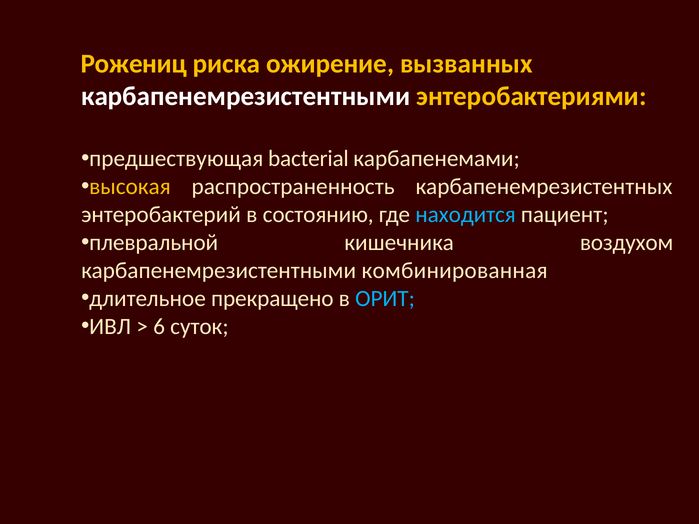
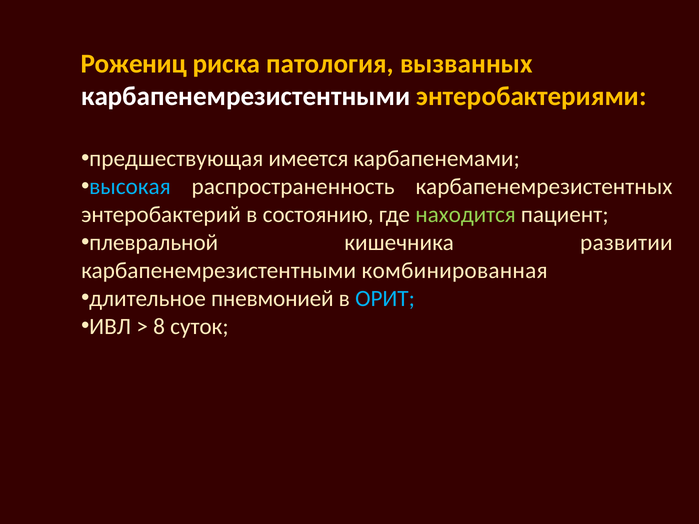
ожирение: ожирение -> патология
bacterial: bacterial -> имеется
высокая colour: yellow -> light blue
находится colour: light blue -> light green
воздухом: воздухом -> развитии
прекращено: прекращено -> пневмонией
6: 6 -> 8
